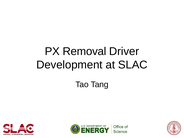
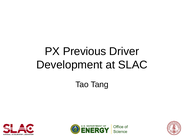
Removal: Removal -> Previous
